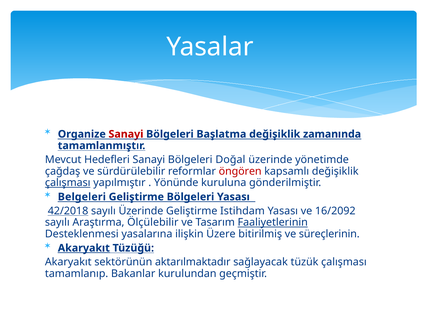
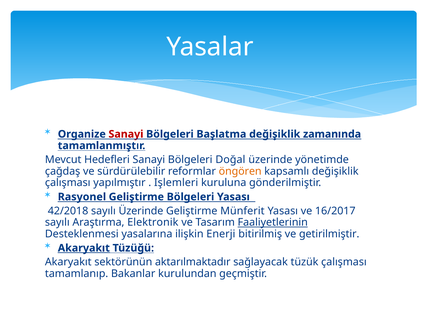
öngören colour: red -> orange
çalışması at (68, 183) underline: present -> none
Yönünde: Yönünde -> Işlemleri
Belgeleri: Belgeleri -> Rasyonel
42/2018 underline: present -> none
Istihdam: Istihdam -> Münferit
16/2092: 16/2092 -> 16/2017
Ölçülebilir: Ölçülebilir -> Elektronik
Üzere: Üzere -> Enerji
süreçlerinin: süreçlerinin -> getirilmiştir
